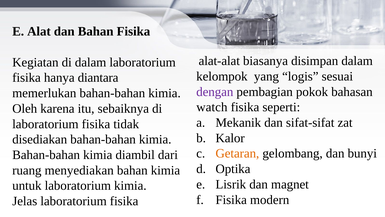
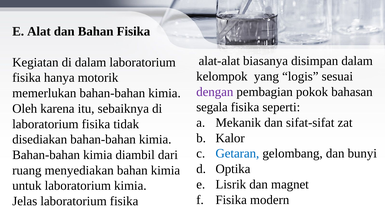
diantara: diantara -> motorik
watch: watch -> segala
Getaran colour: orange -> blue
